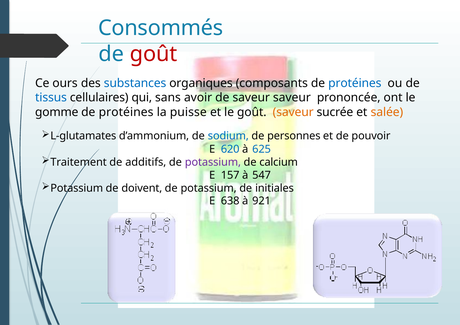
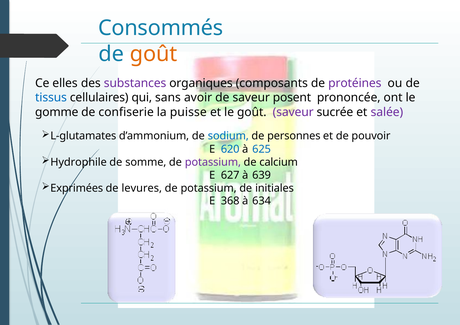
goût at (154, 54) colour: red -> orange
ours: ours -> elles
substances colour: blue -> purple
protéines at (355, 83) colour: blue -> purple
saveur saveur: saveur -> posent
protéines at (126, 112): protéines -> confiserie
saveur at (293, 112) colour: orange -> purple
salée colour: orange -> purple
Traitement: Traitement -> Hydrophile
additifs: additifs -> somme
157: 157 -> 627
547: 547 -> 639
Potassium at (77, 188): Potassium -> Exprimées
doivent: doivent -> levures
638: 638 -> 368
921: 921 -> 634
